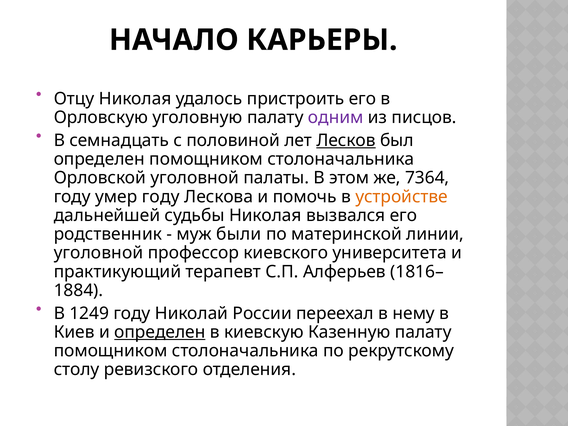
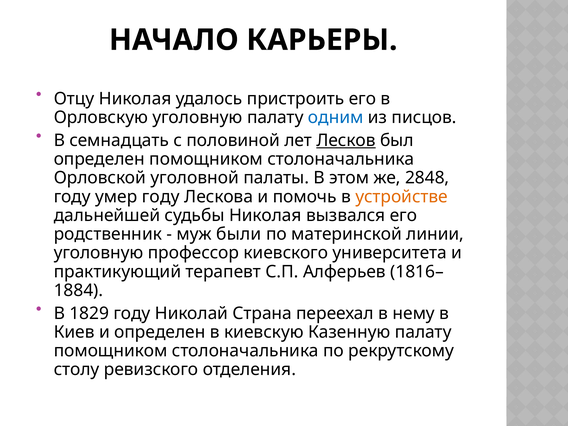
одним colour: purple -> blue
7364: 7364 -> 2848
уголовной at (98, 253): уголовной -> уголовную
1249: 1249 -> 1829
России: России -> Страна
определен at (160, 332) underline: present -> none
